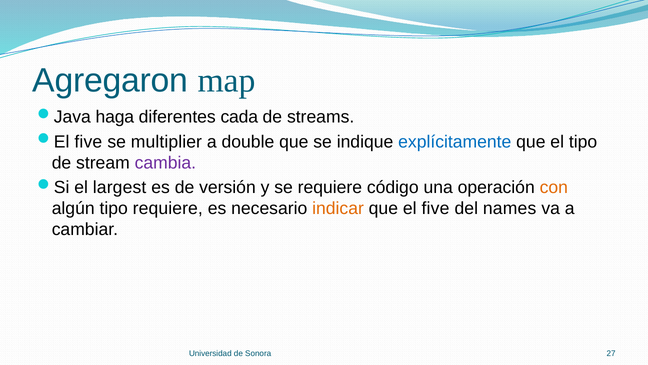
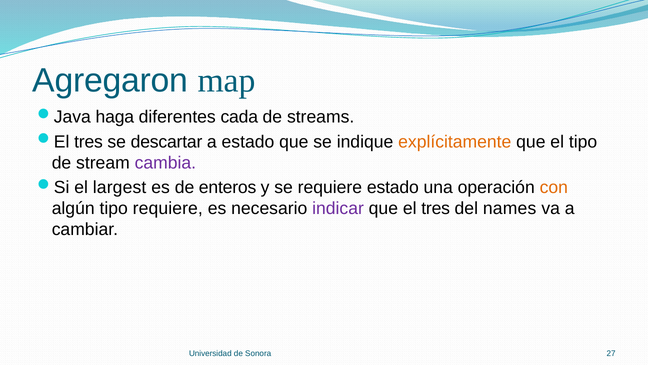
five at (88, 142): five -> tres
multiplier: multiplier -> descartar
a double: double -> estado
explícitamente colour: blue -> orange
versión: versión -> enteros
requiere código: código -> estado
indicar colour: orange -> purple
el five: five -> tres
